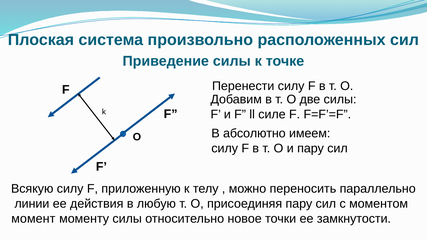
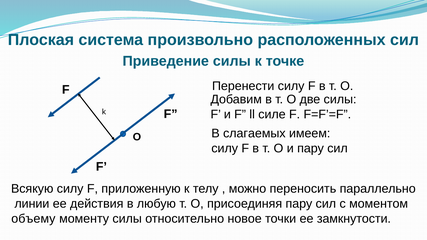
абсолютно: абсолютно -> слагаемых
момент: момент -> объему
